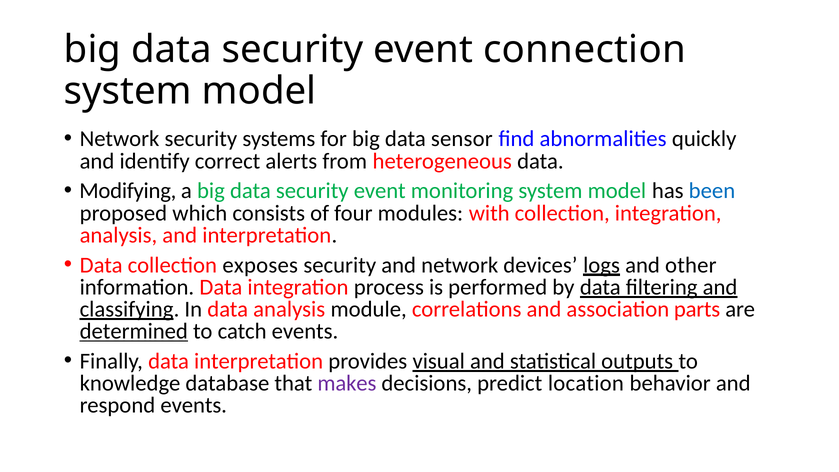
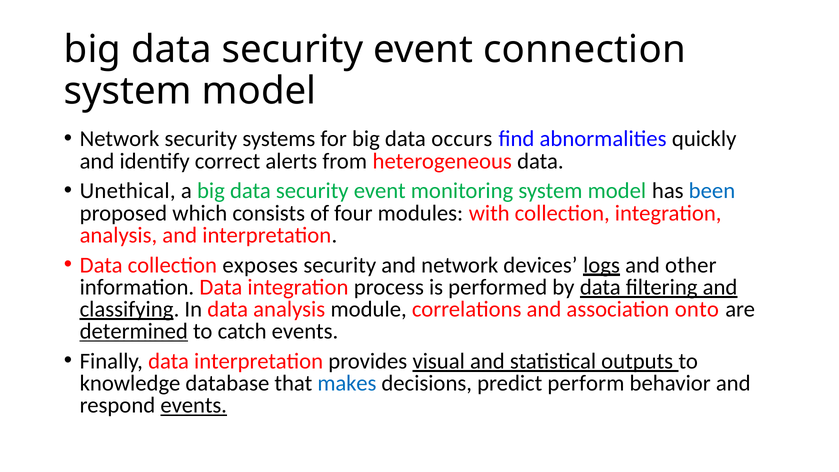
sensor: sensor -> occurs
Modifying: Modifying -> Unethical
parts: parts -> onto
makes colour: purple -> blue
location: location -> perform
events at (194, 405) underline: none -> present
